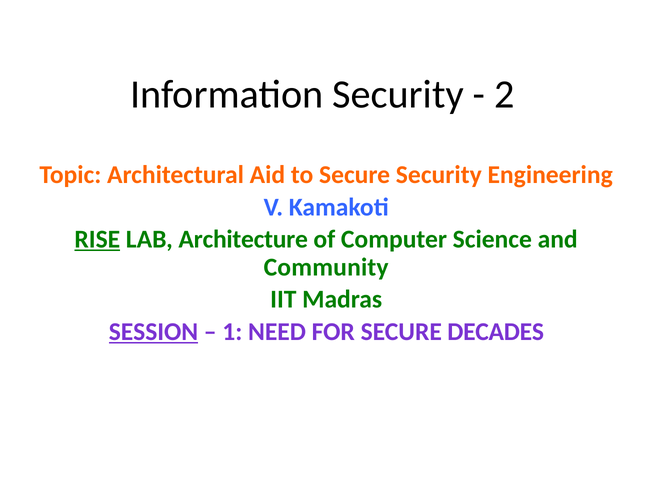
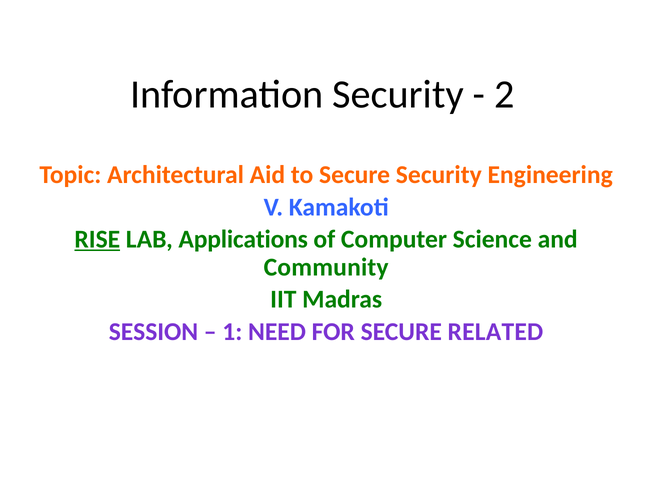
Architecture: Architecture -> Applications
SESSION underline: present -> none
DECADES: DECADES -> RELATED
